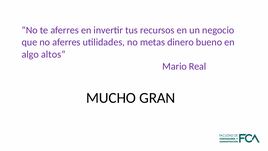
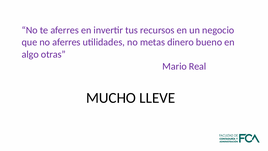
altos: altos -> otras
GRAN: GRAN -> LLEVE
